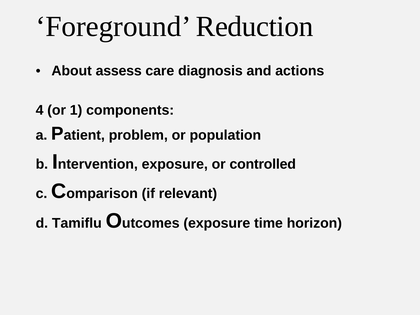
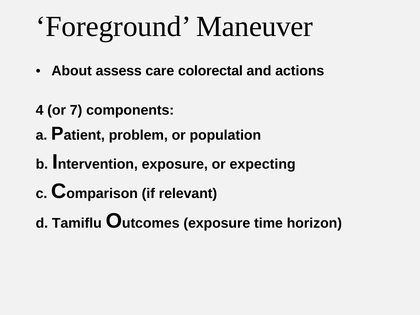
Reduction: Reduction -> Maneuver
diagnosis: diagnosis -> colorectal
1: 1 -> 7
controlled: controlled -> expecting
